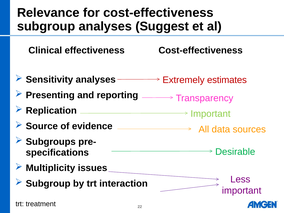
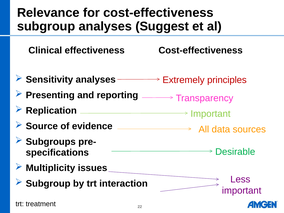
estimates: estimates -> principles
